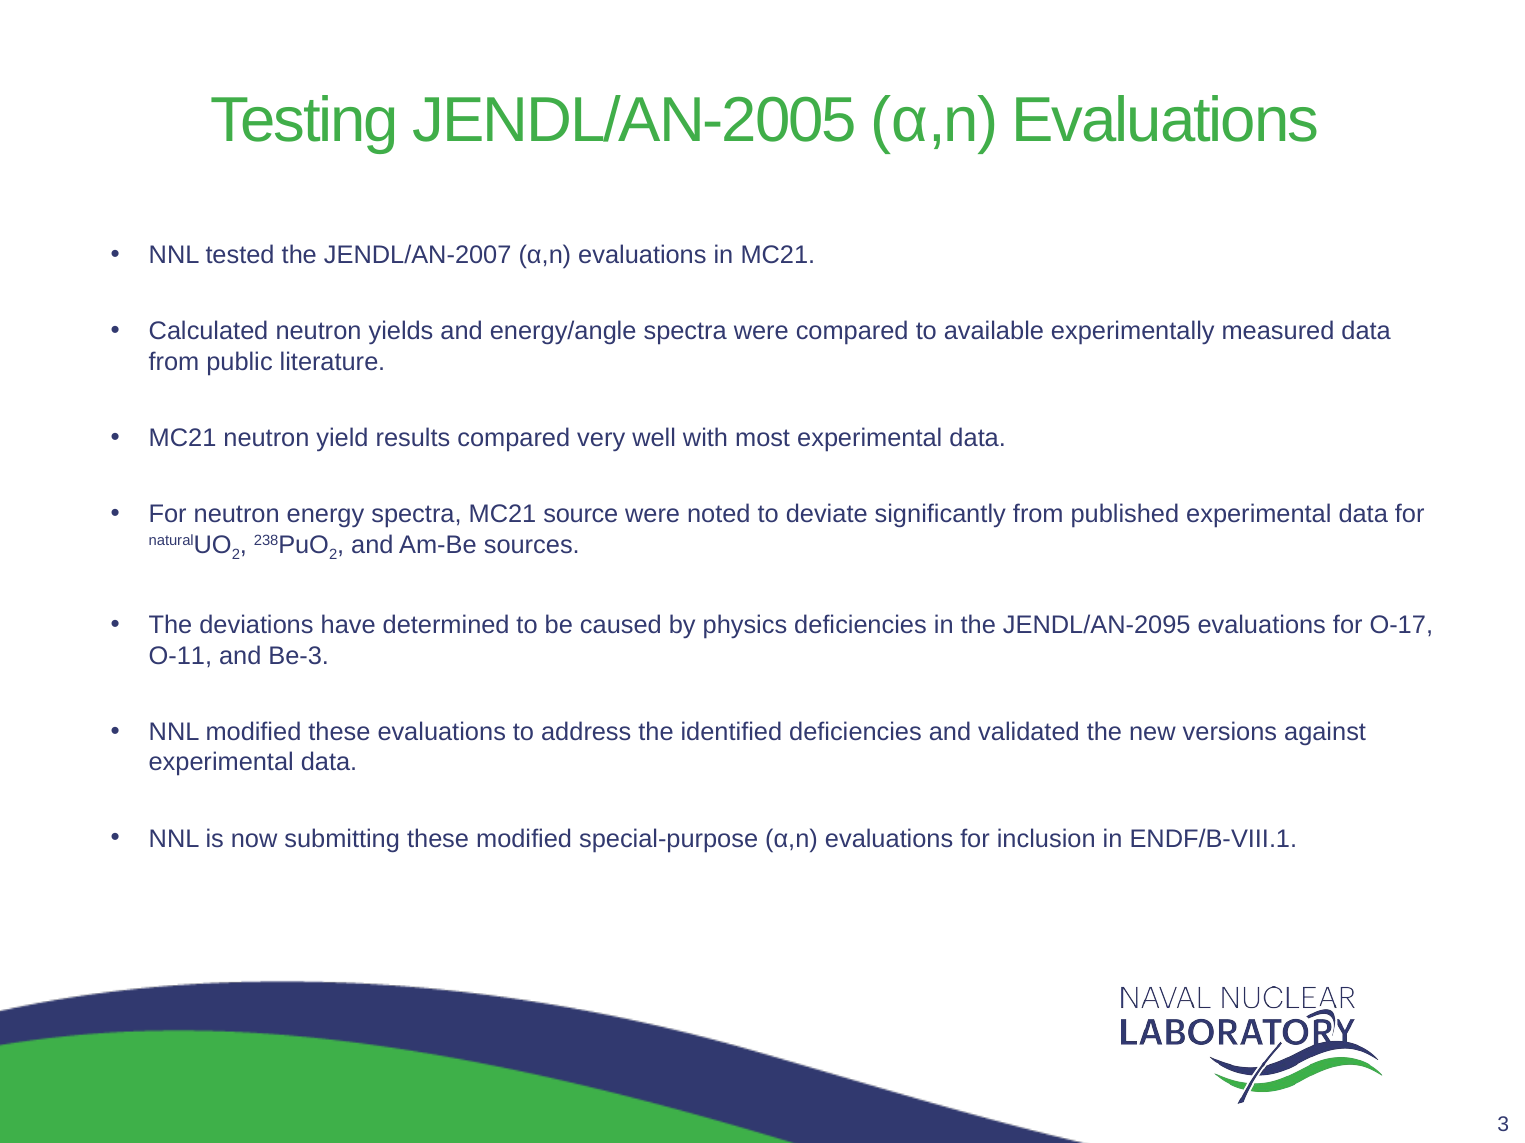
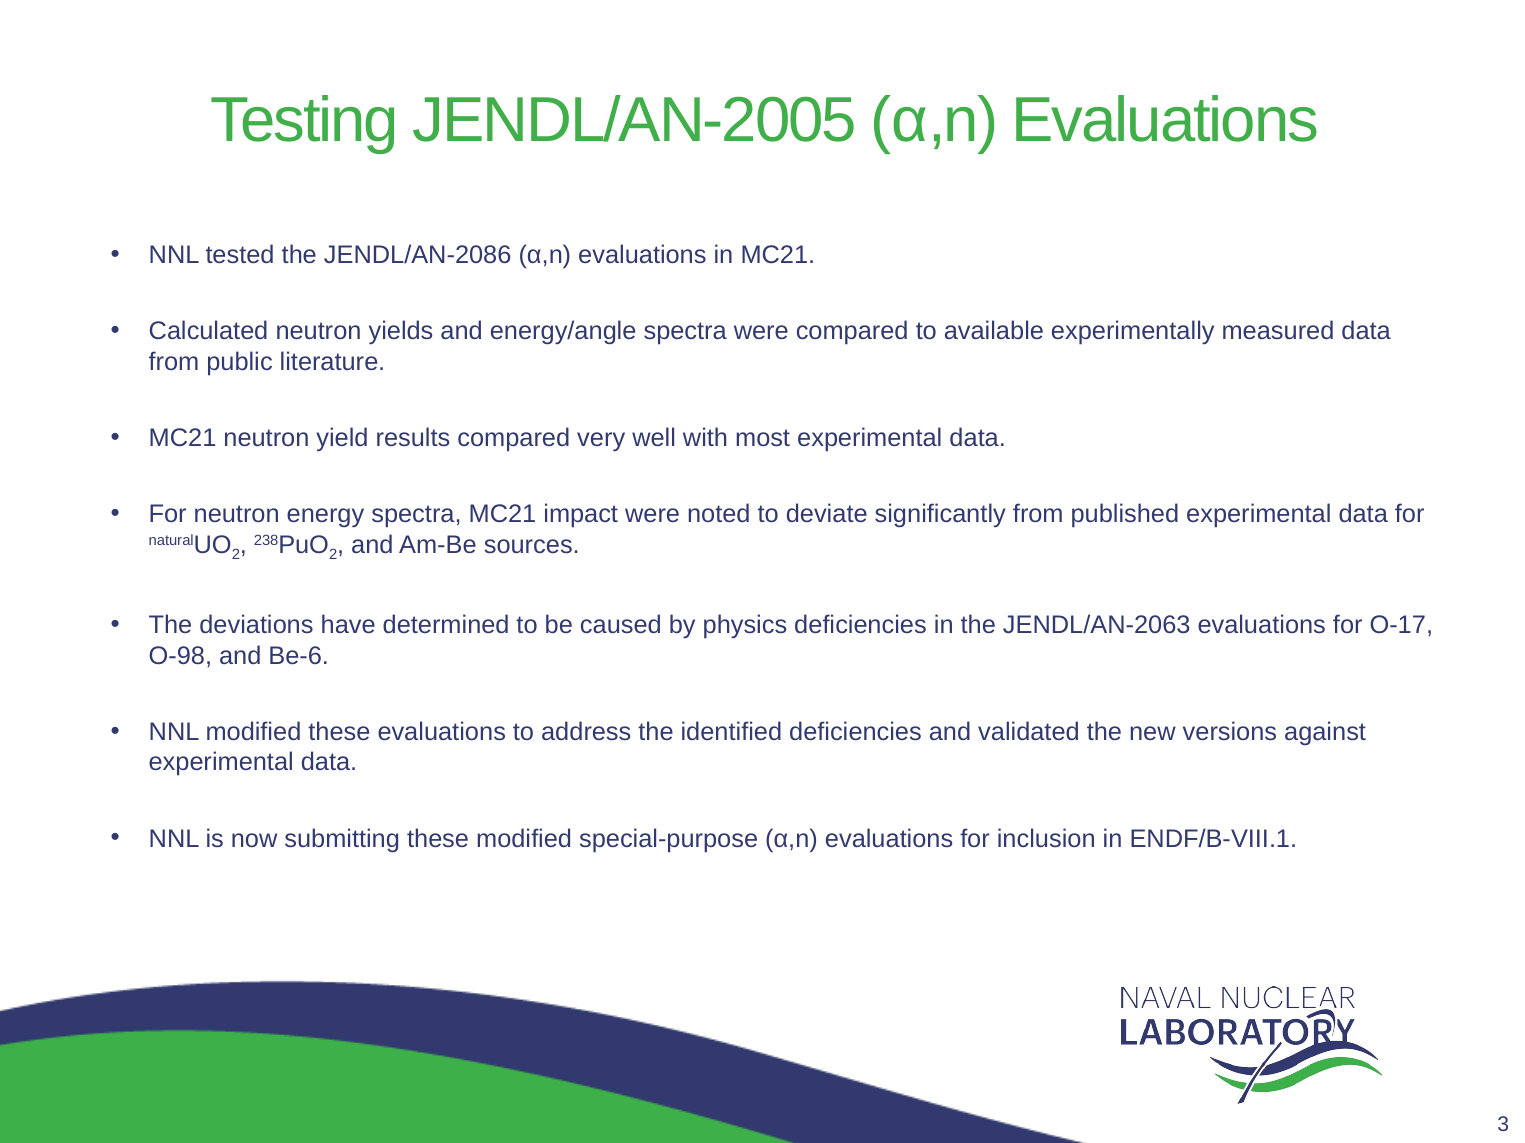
JENDL/AN-2007: JENDL/AN-2007 -> JENDL/AN-2086
source: source -> impact
JENDL/AN-2095: JENDL/AN-2095 -> JENDL/AN-2063
O-11: O-11 -> O-98
Be-3: Be-3 -> Be-6
